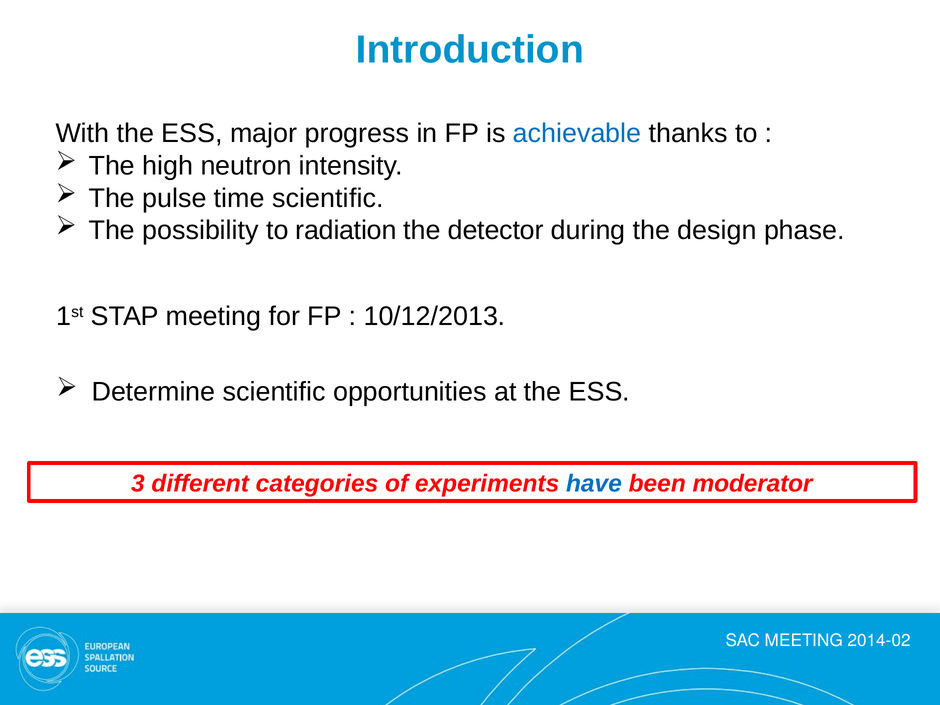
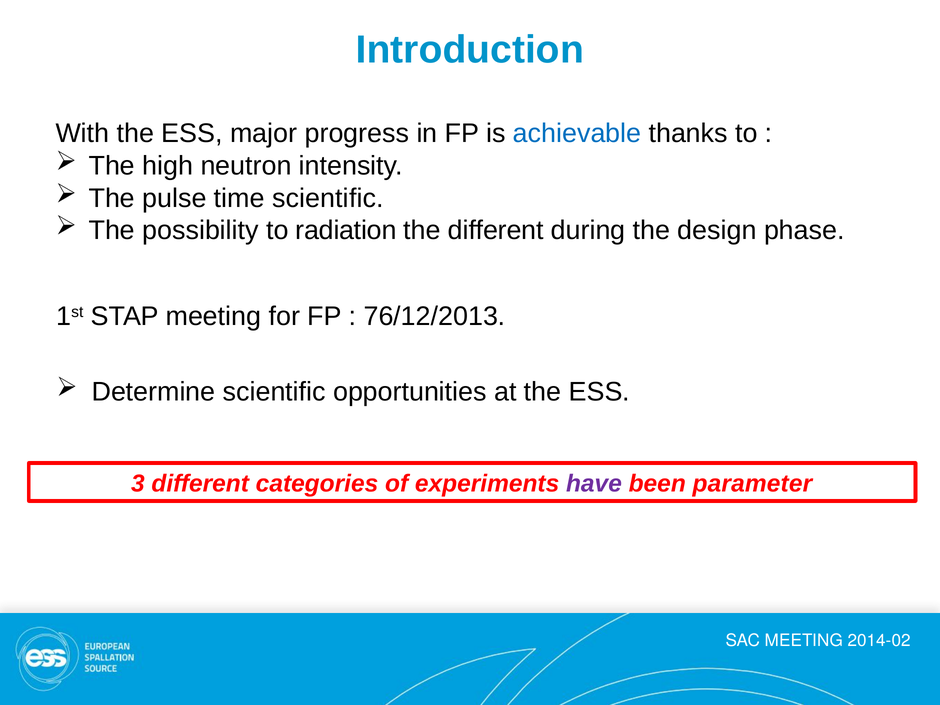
the detector: detector -> different
10/12/2013: 10/12/2013 -> 76/12/2013
have colour: blue -> purple
moderator: moderator -> parameter
